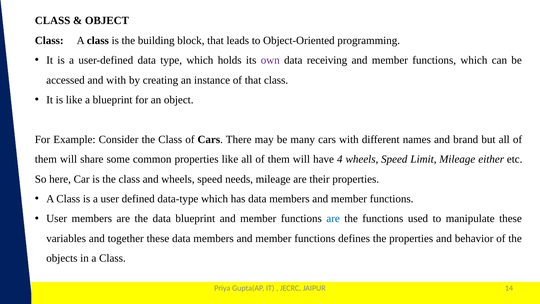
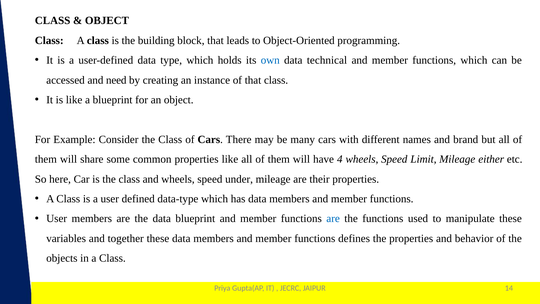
own colour: purple -> blue
receiving: receiving -> technical
and with: with -> need
needs: needs -> under
